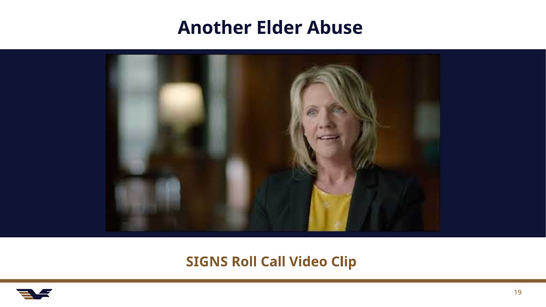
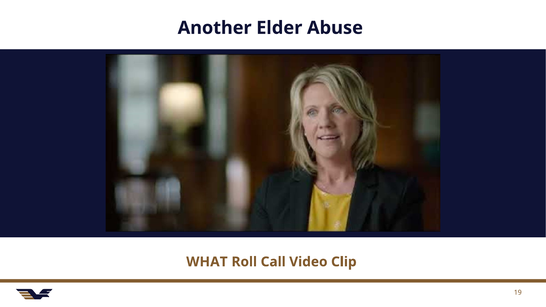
SIGNS: SIGNS -> WHAT
